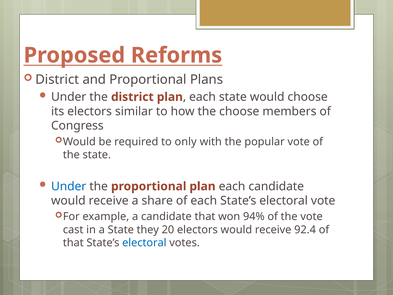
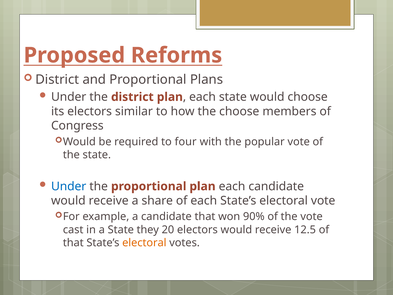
only: only -> four
94%: 94% -> 90%
92.4: 92.4 -> 12.5
electoral at (144, 243) colour: blue -> orange
